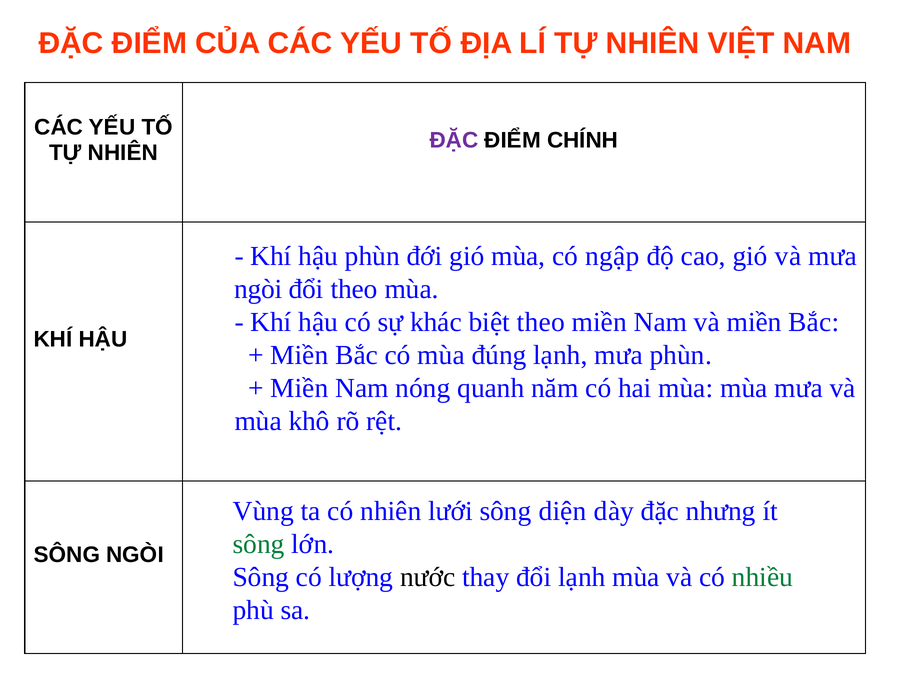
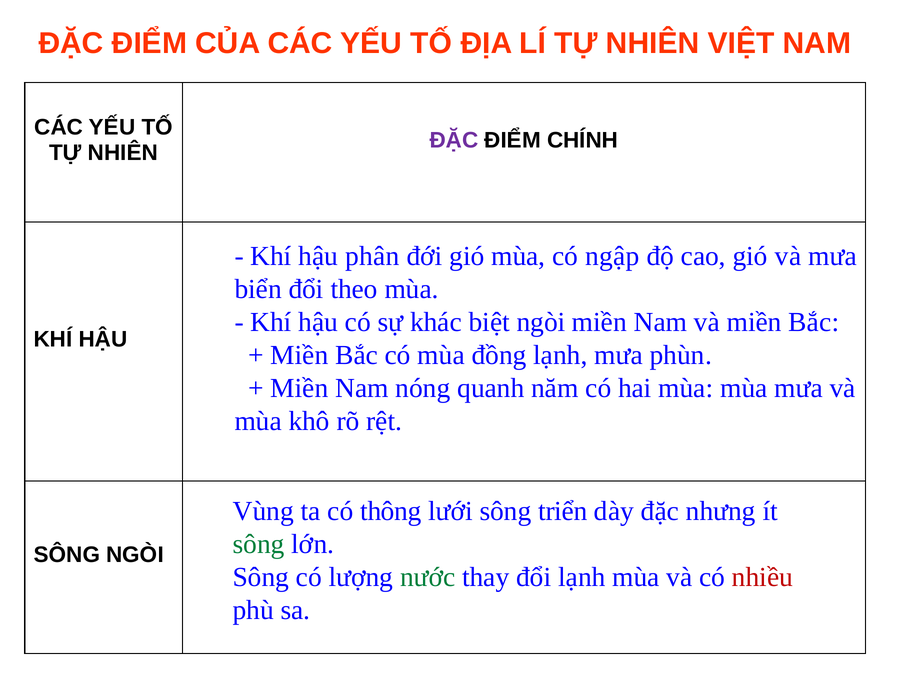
hậu phùn: phùn -> phân
ngòi at (258, 289): ngòi -> biển
biệt theo: theo -> ngòi
đúng: đúng -> đồng
có nhiên: nhiên -> thông
diện: diện -> triển
nước colour: black -> green
nhiều colour: green -> red
